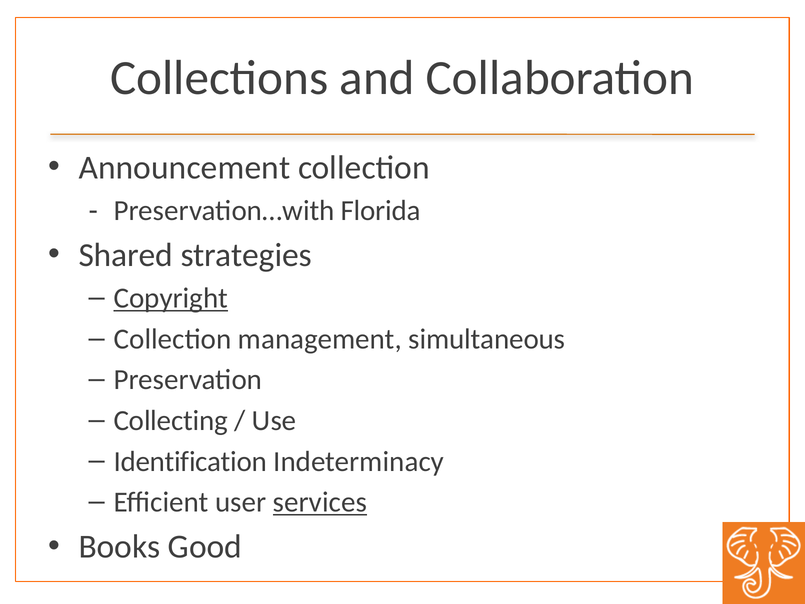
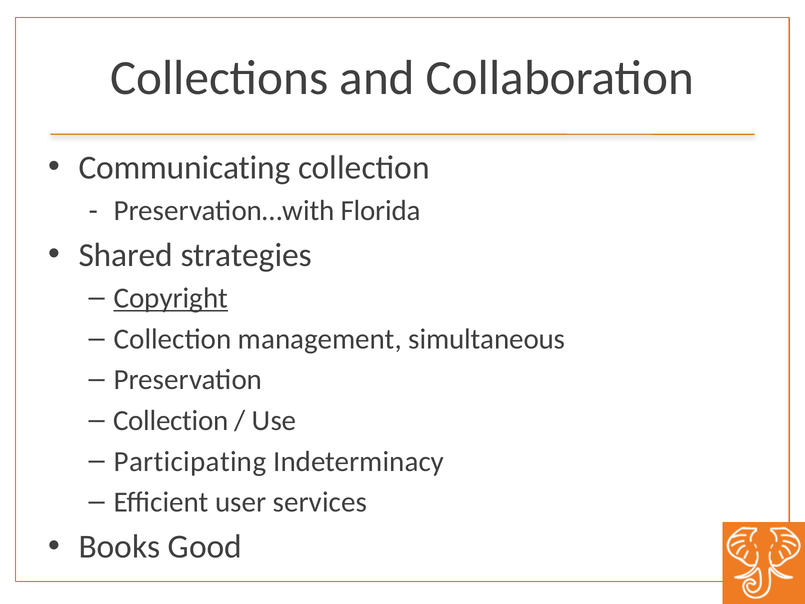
Announcement: Announcement -> Communicating
Collecting at (171, 420): Collecting -> Collection
Identification: Identification -> Participating
services underline: present -> none
